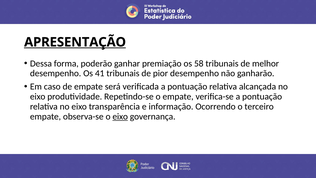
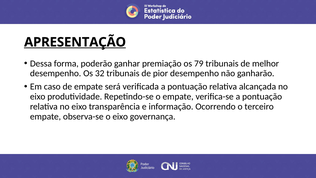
58: 58 -> 79
41: 41 -> 32
eixo at (120, 116) underline: present -> none
